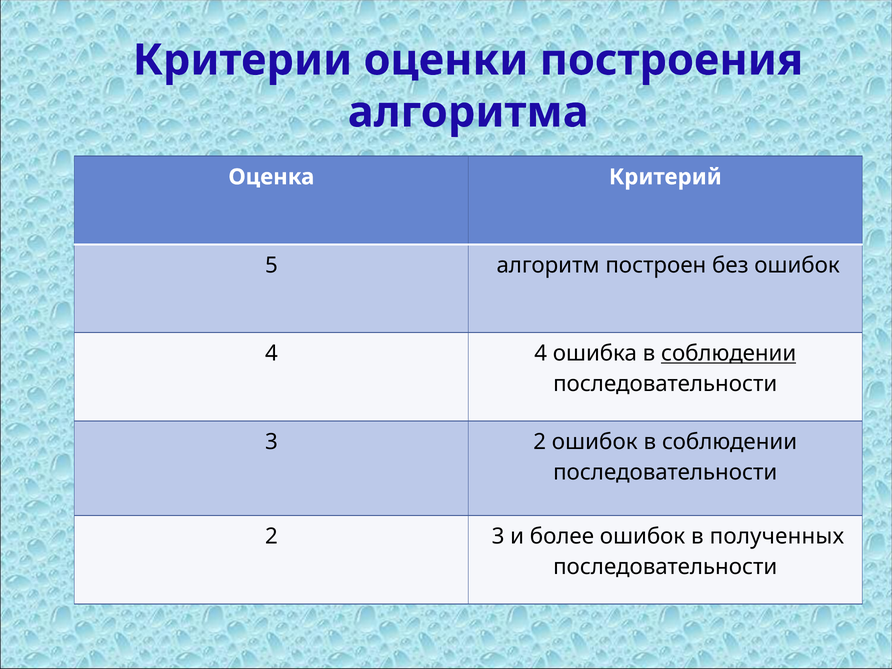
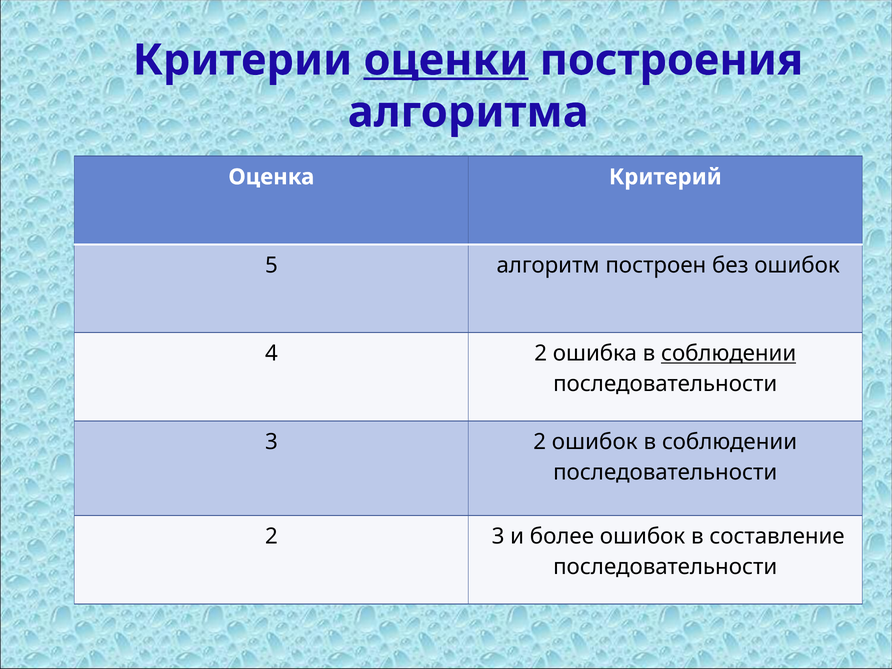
оценки underline: none -> present
4 4: 4 -> 2
полученных: полученных -> составление
